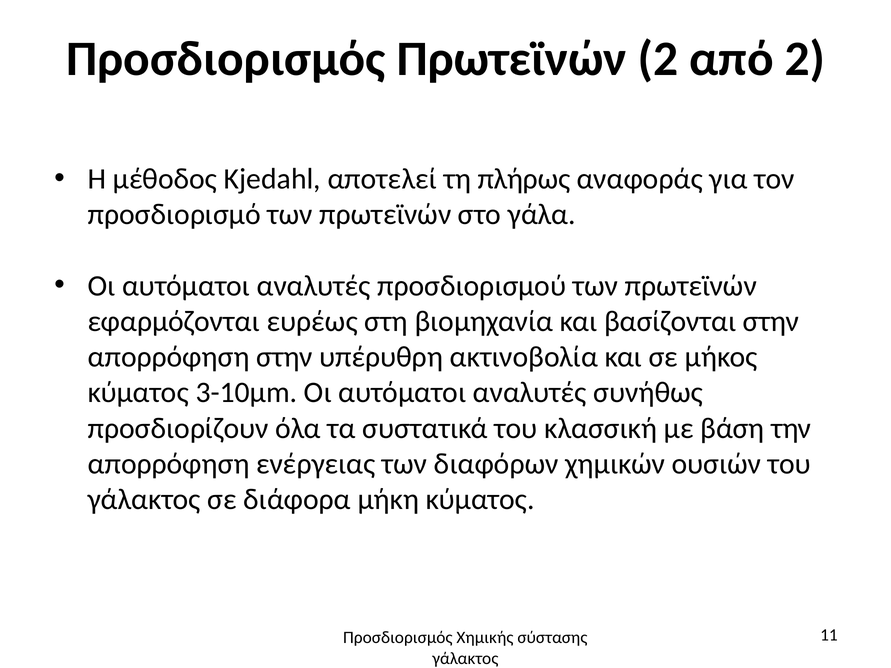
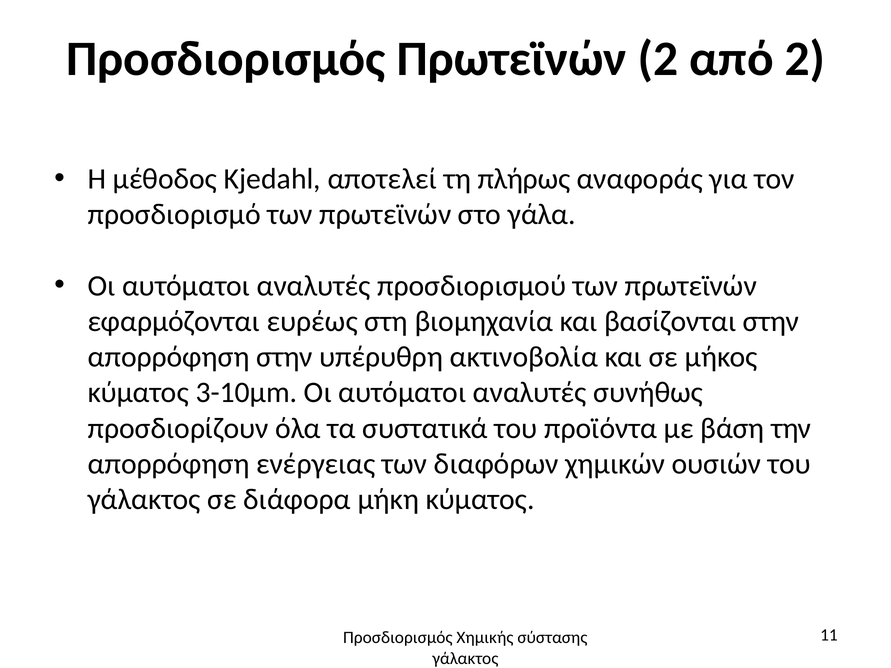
κλασσική: κλασσική -> προϊόντα
